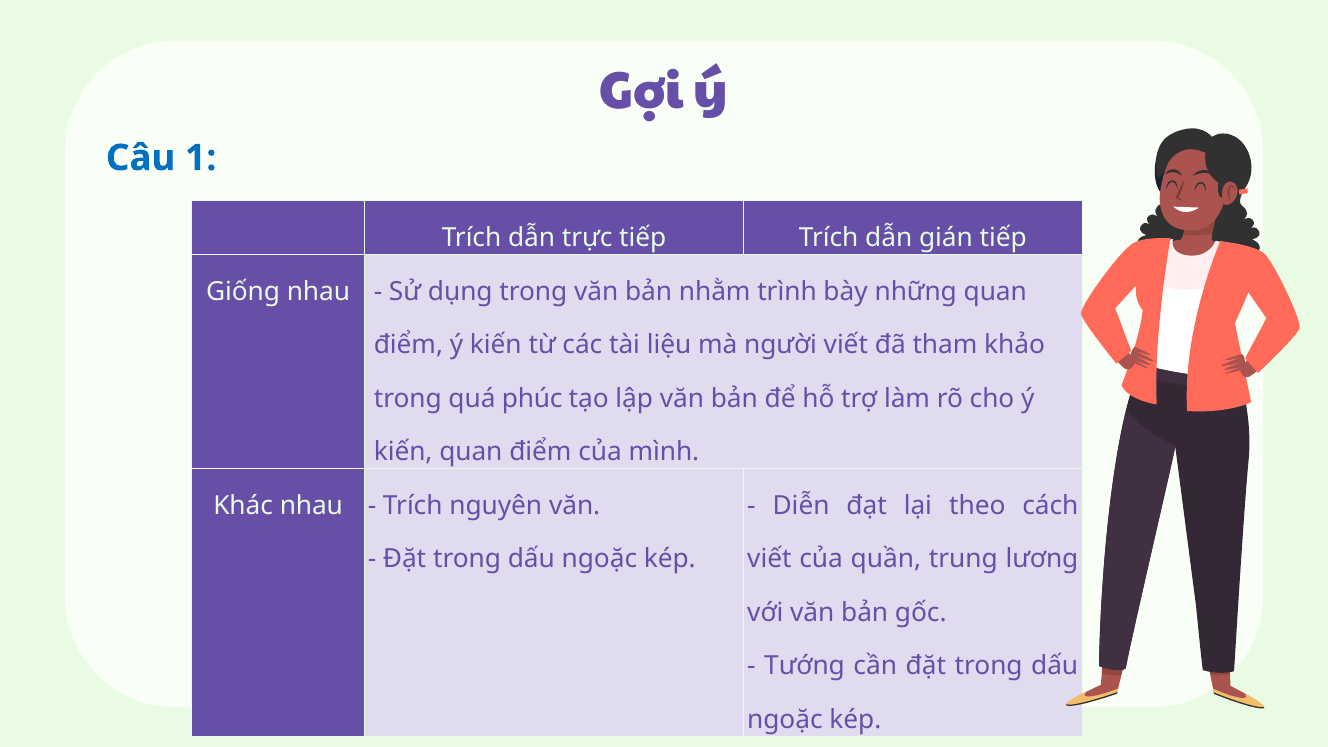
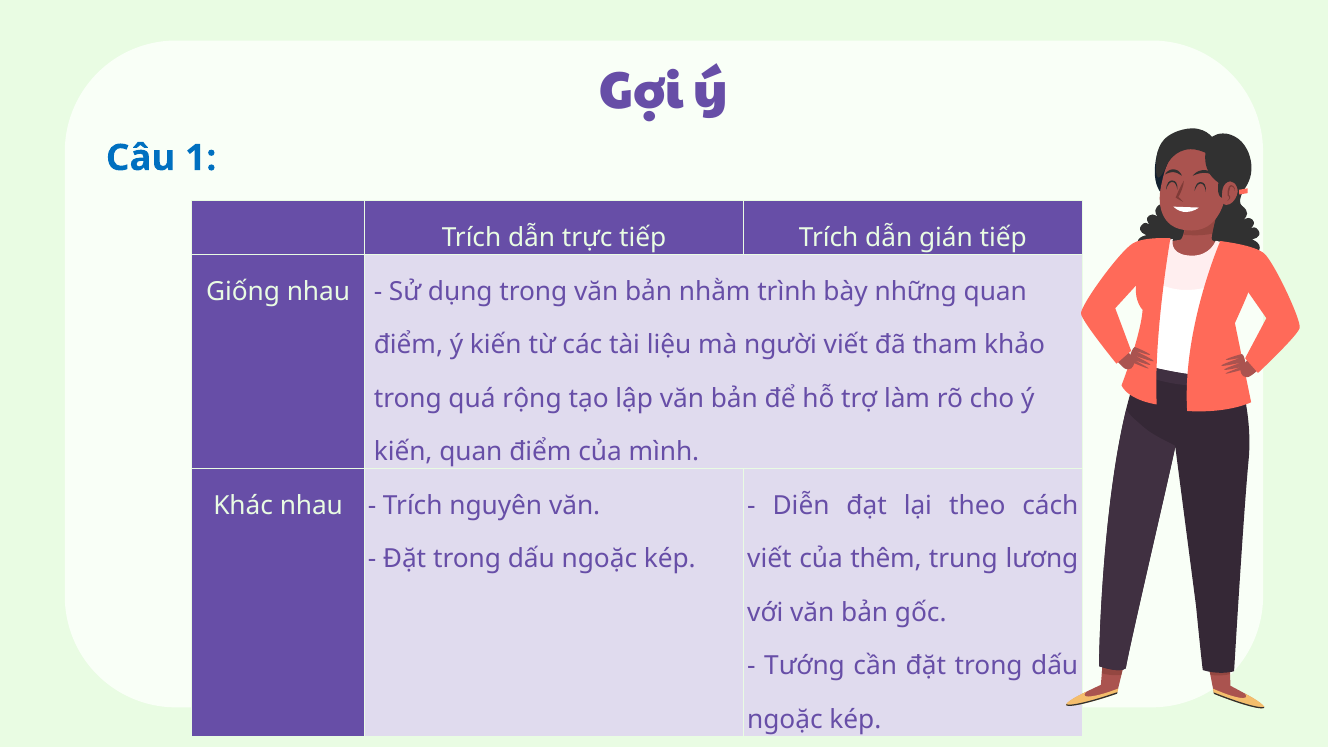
phúc: phúc -> rộng
quần: quần -> thêm
